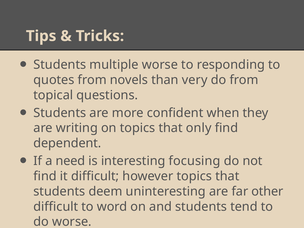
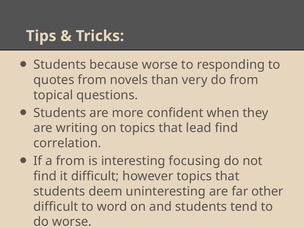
multiple: multiple -> because
only: only -> lead
dependent: dependent -> correlation
a need: need -> from
